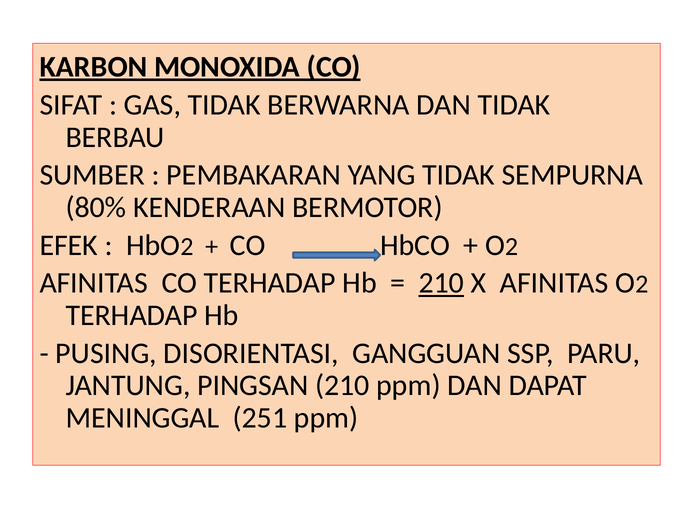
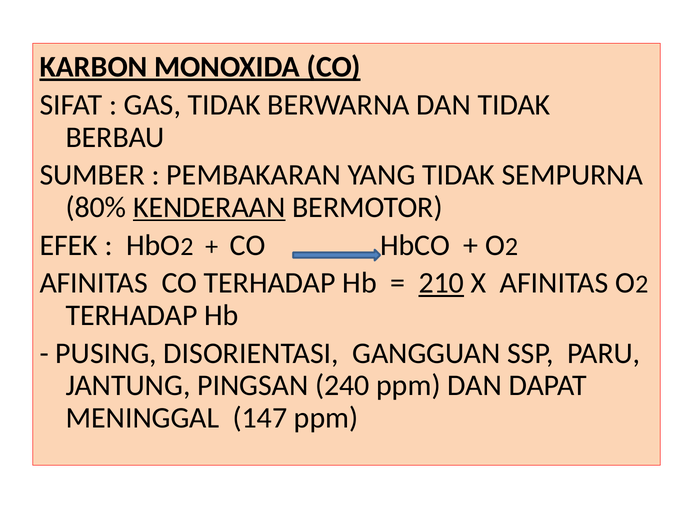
KENDERAAN underline: none -> present
PINGSAN 210: 210 -> 240
251: 251 -> 147
